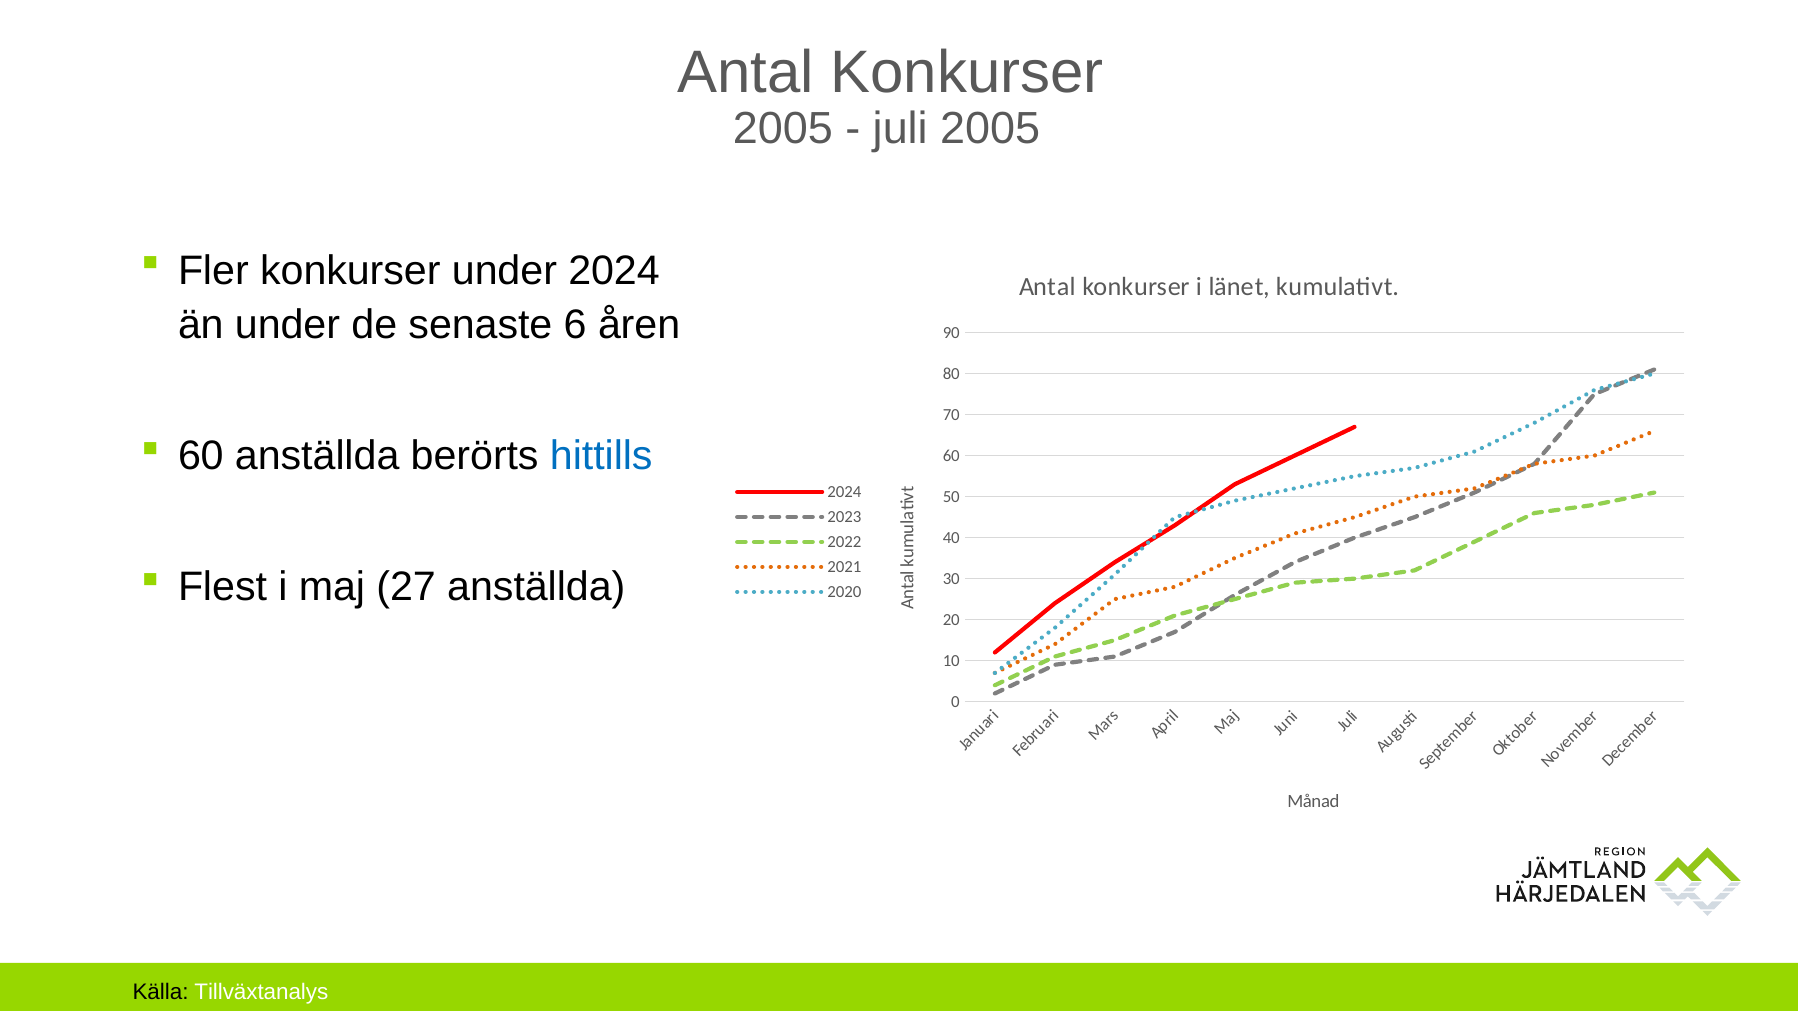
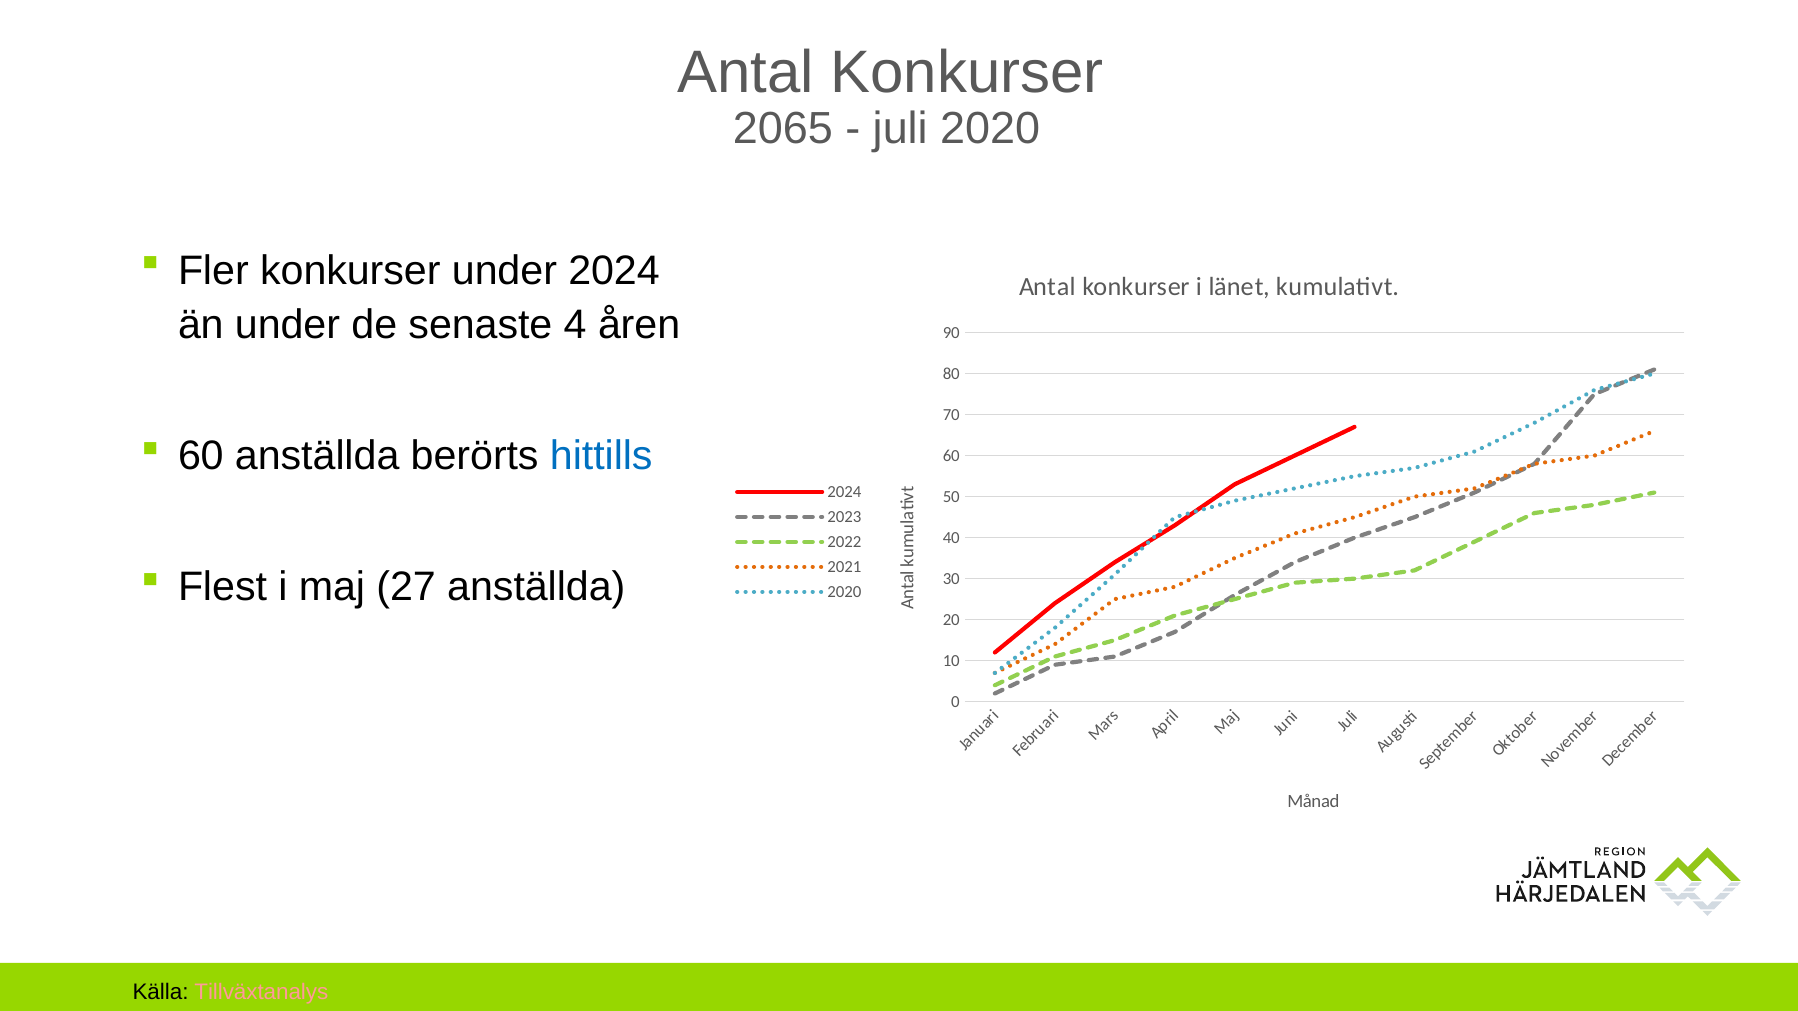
2005 at (783, 129): 2005 -> 2065
juli 2005: 2005 -> 2020
6: 6 -> 4
Tillväxtanalys colour: white -> pink
